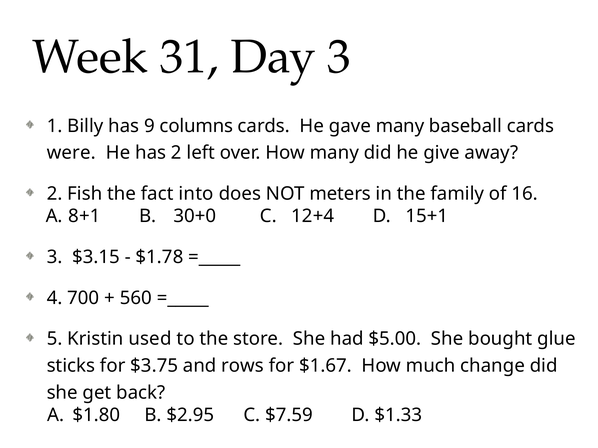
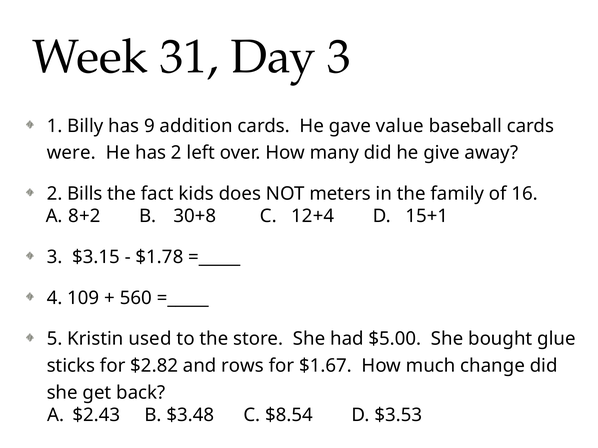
columns: columns -> addition
gave many: many -> value
Fish: Fish -> Bills
into: into -> kids
8+1: 8+1 -> 8+2
30+0: 30+0 -> 30+8
700: 700 -> 109
$3.75: $3.75 -> $2.82
$1.80: $1.80 -> $2.43
$2.95: $2.95 -> $3.48
$7.59: $7.59 -> $8.54
$1.33: $1.33 -> $3.53
